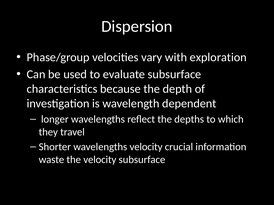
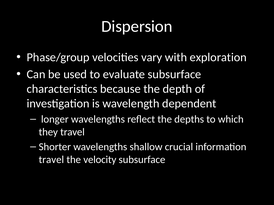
wavelengths velocity: velocity -> shallow
waste at (51, 160): waste -> travel
